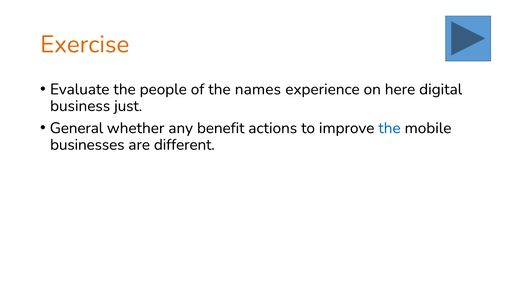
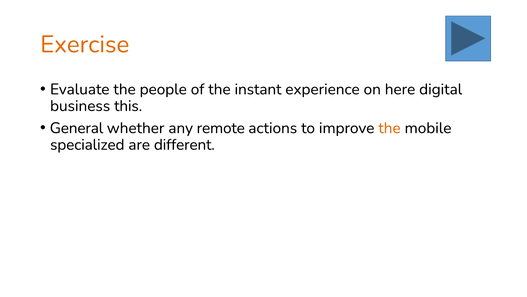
names: names -> instant
just: just -> this
benefit: benefit -> remote
the at (389, 128) colour: blue -> orange
businesses: businesses -> specialized
